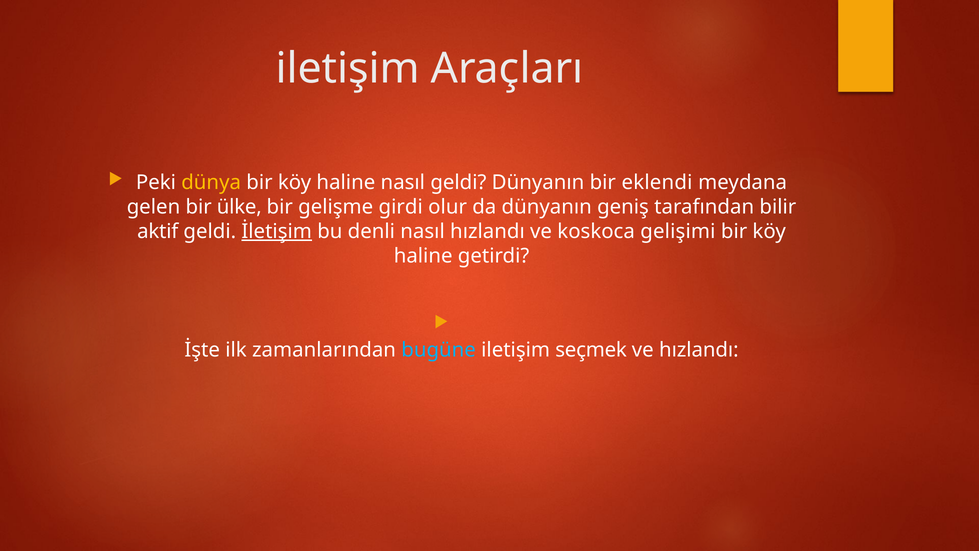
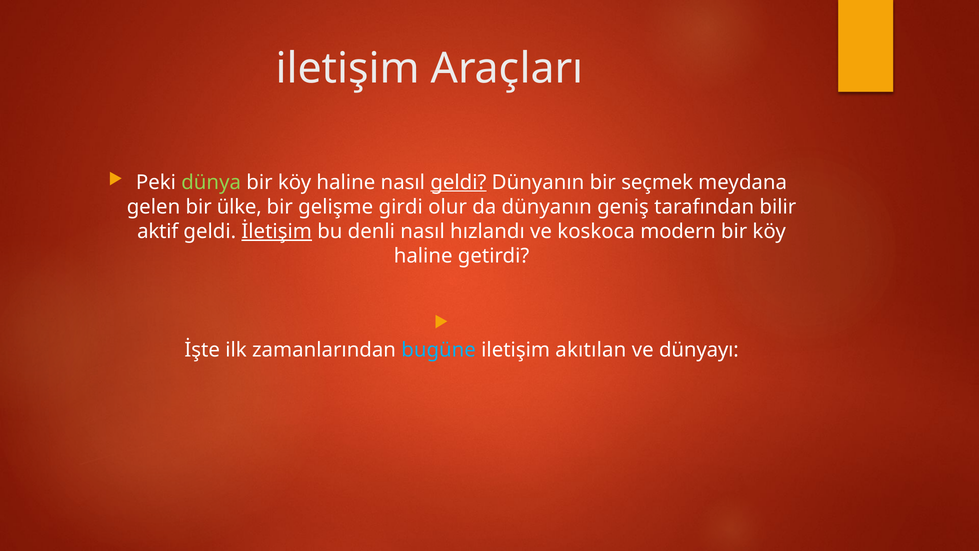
dünya colour: yellow -> light green
geldi at (458, 182) underline: none -> present
eklendi: eklendi -> seçmek
gelişimi: gelişimi -> modern
seçmek: seçmek -> akıtılan
ve hızlandı: hızlandı -> dünyayı
